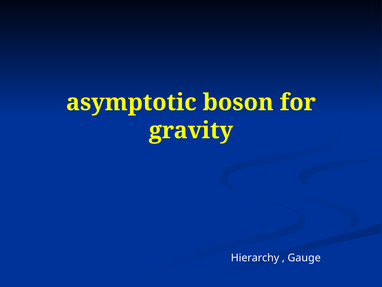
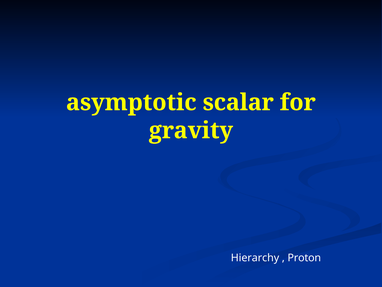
boson: boson -> scalar
Gauge: Gauge -> Proton
